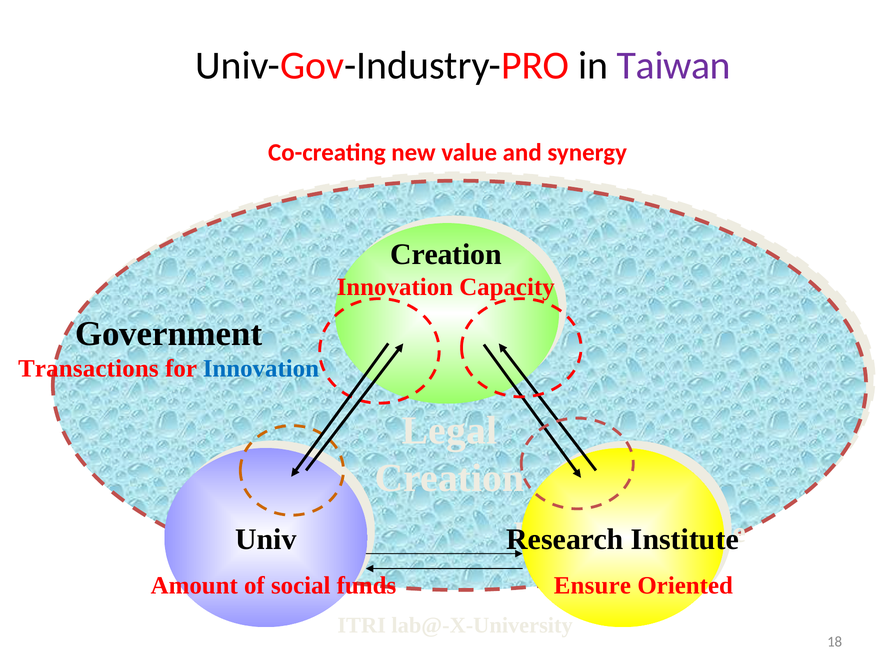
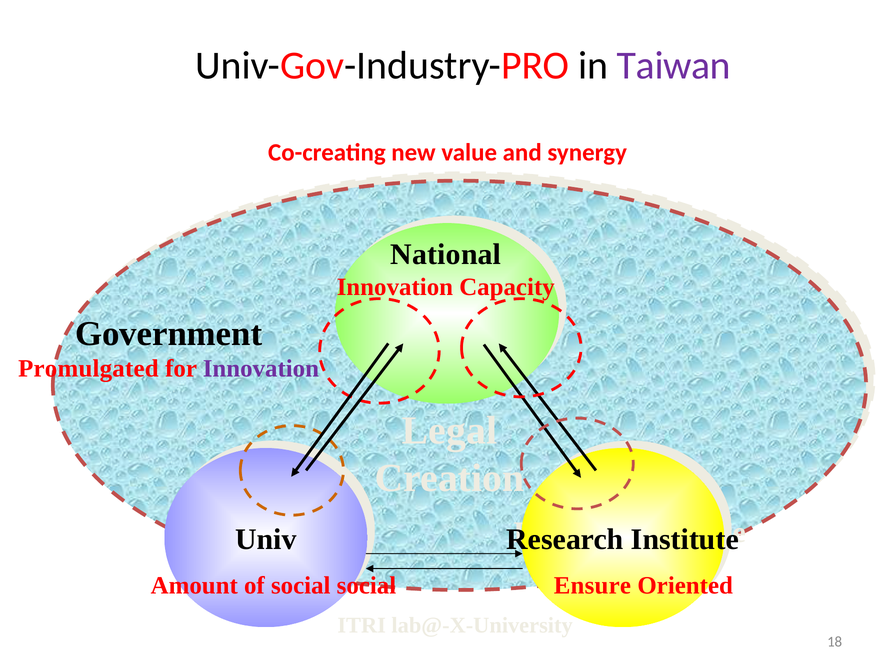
Creation at (446, 255): Creation -> National
Transactions: Transactions -> Promulgated
Innovation at (261, 369) colour: blue -> purple
social funds: funds -> social
